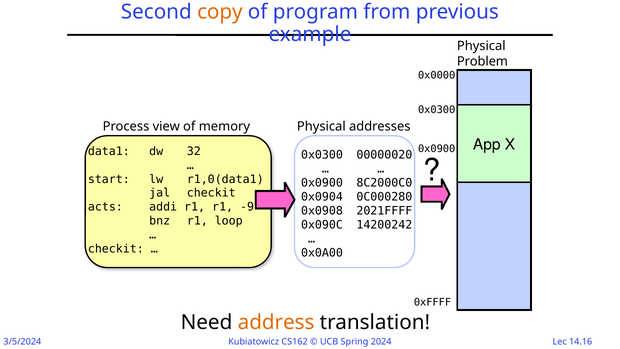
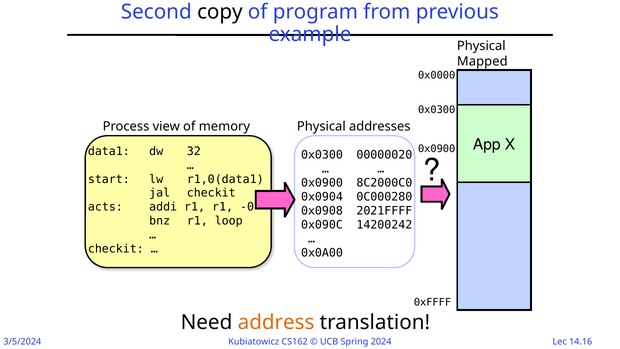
copy colour: orange -> black
Problem: Problem -> Mapped
-9: -9 -> -0
